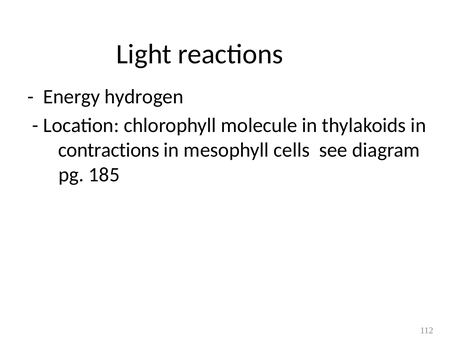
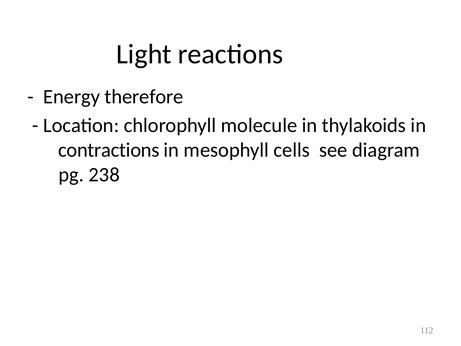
hydrogen: hydrogen -> therefore
185: 185 -> 238
